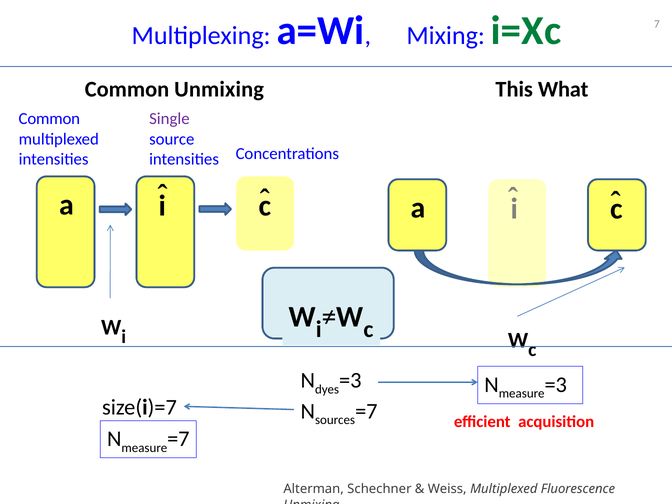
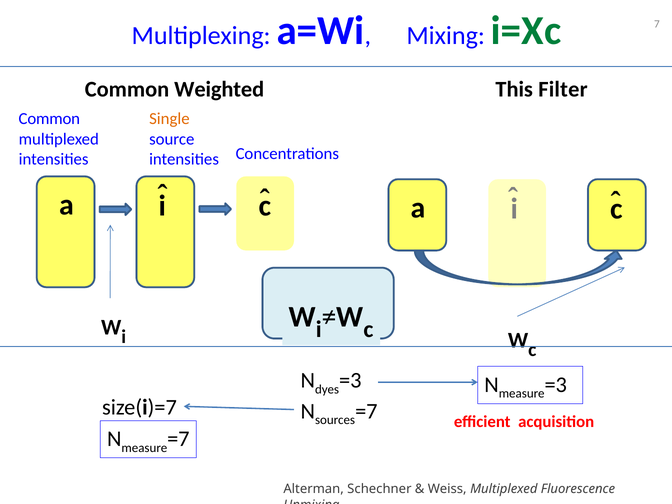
Common Unmixing: Unmixing -> Weighted
What: What -> Filter
Single colour: purple -> orange
